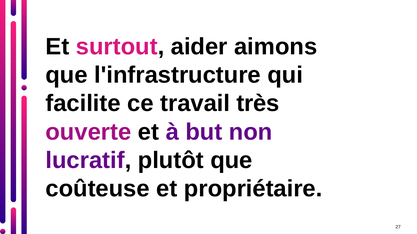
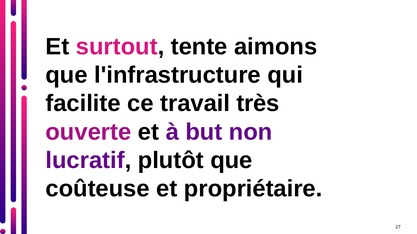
aider: aider -> tente
